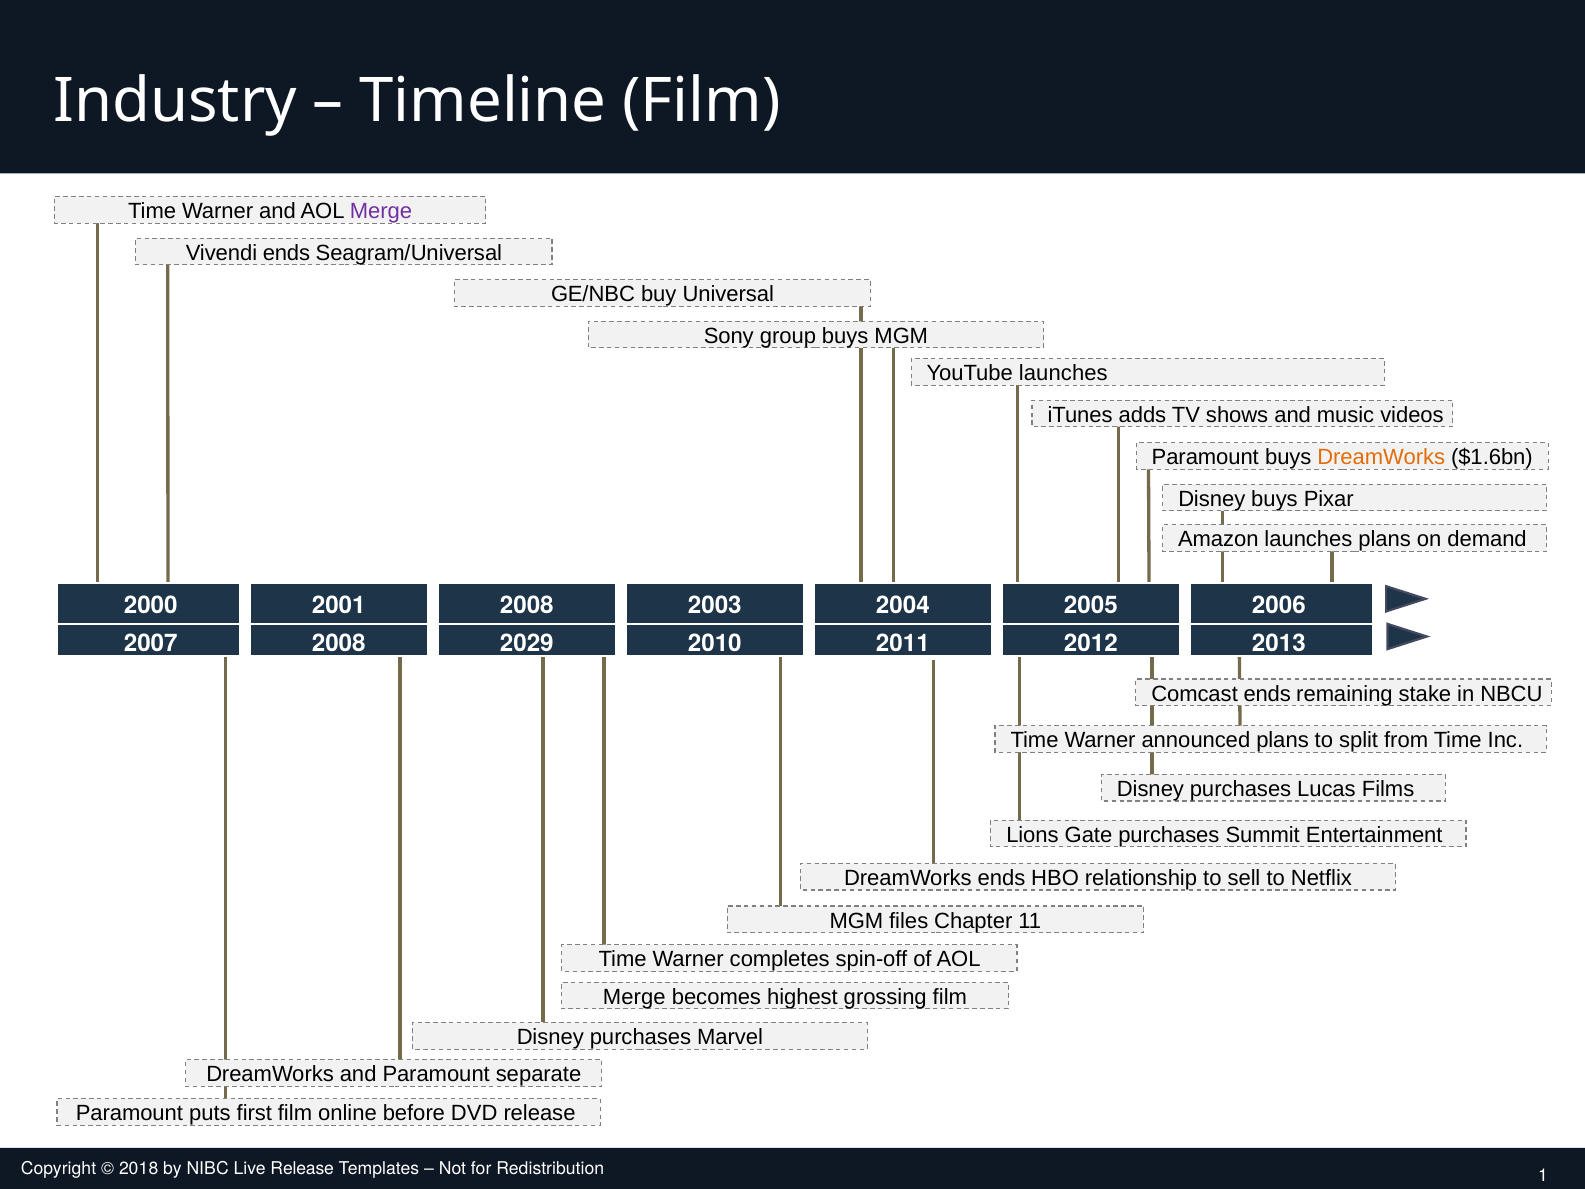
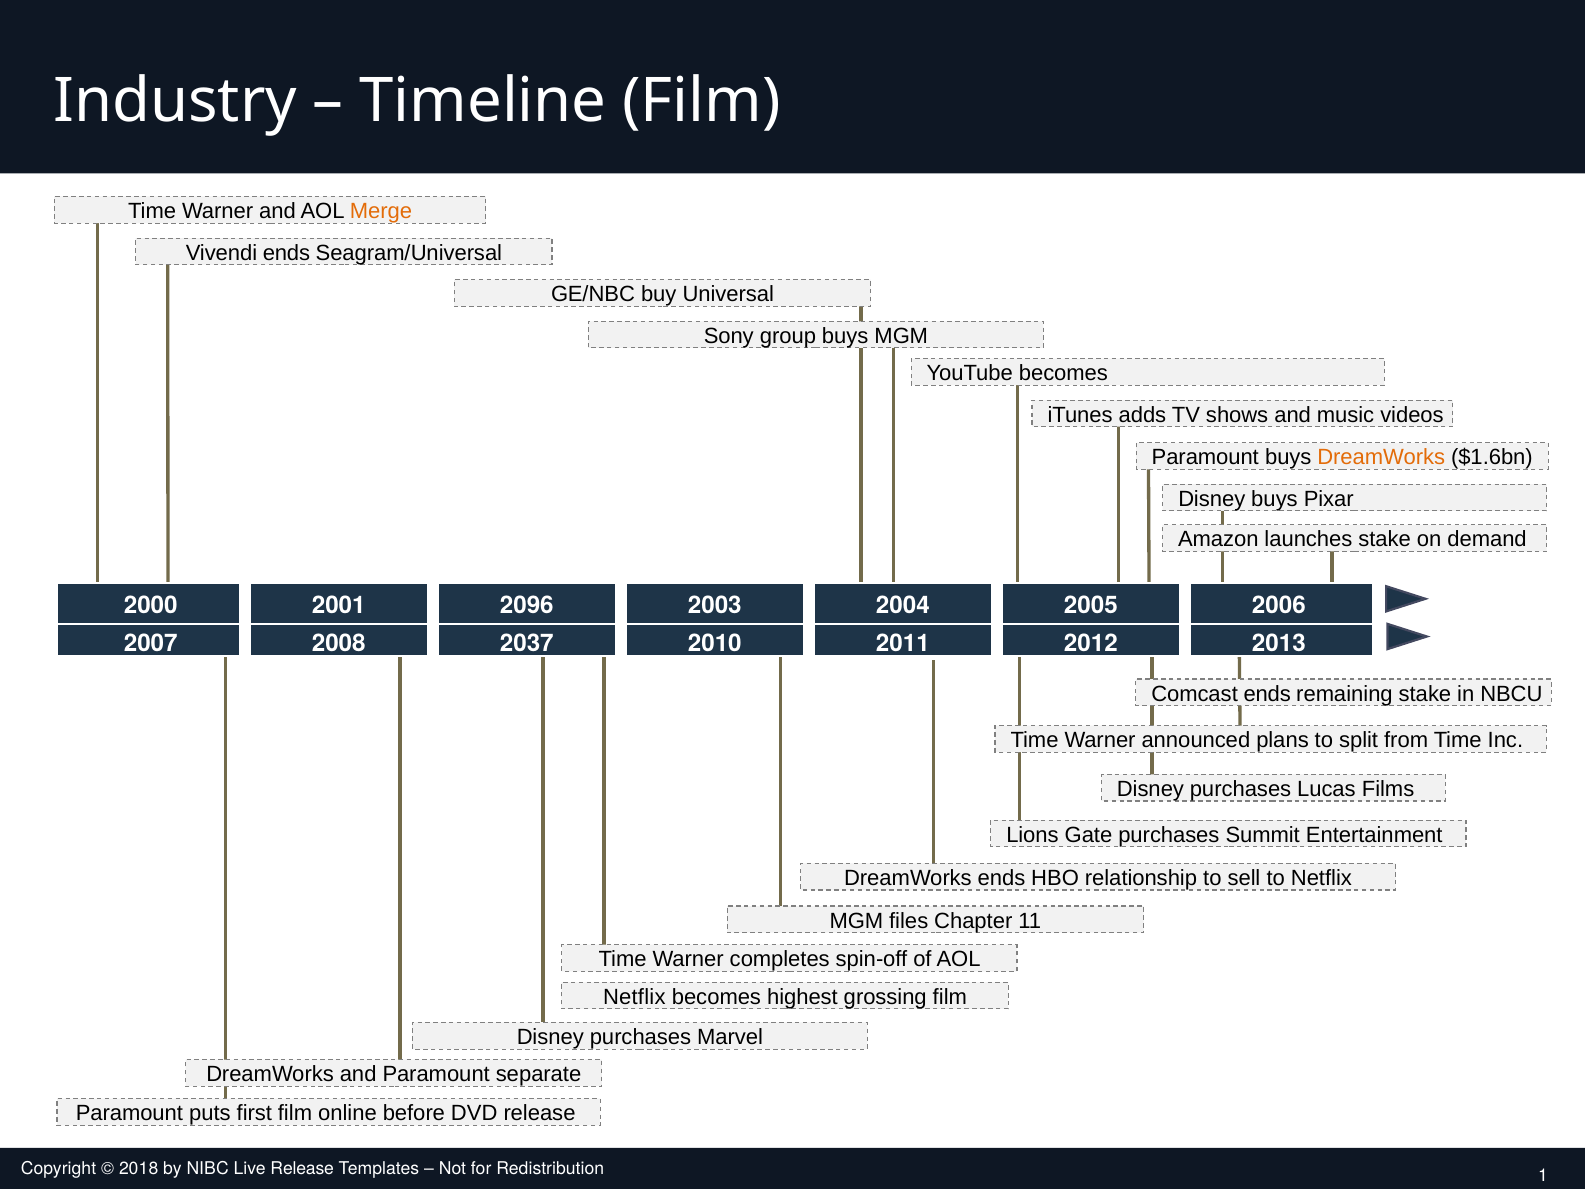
Merge at (381, 211) colour: purple -> orange
YouTube launches: launches -> becomes
launches plans: plans -> stake
2001 2008: 2008 -> 2096
2029: 2029 -> 2037
Merge at (634, 997): Merge -> Netflix
